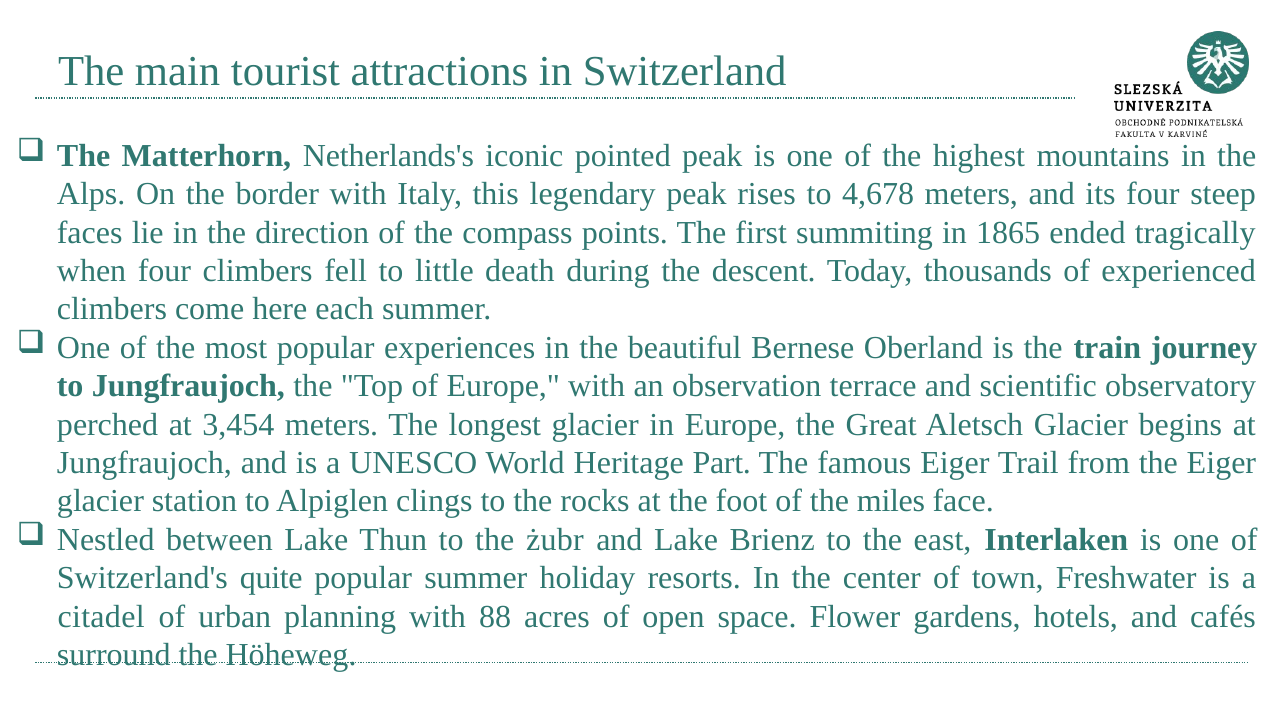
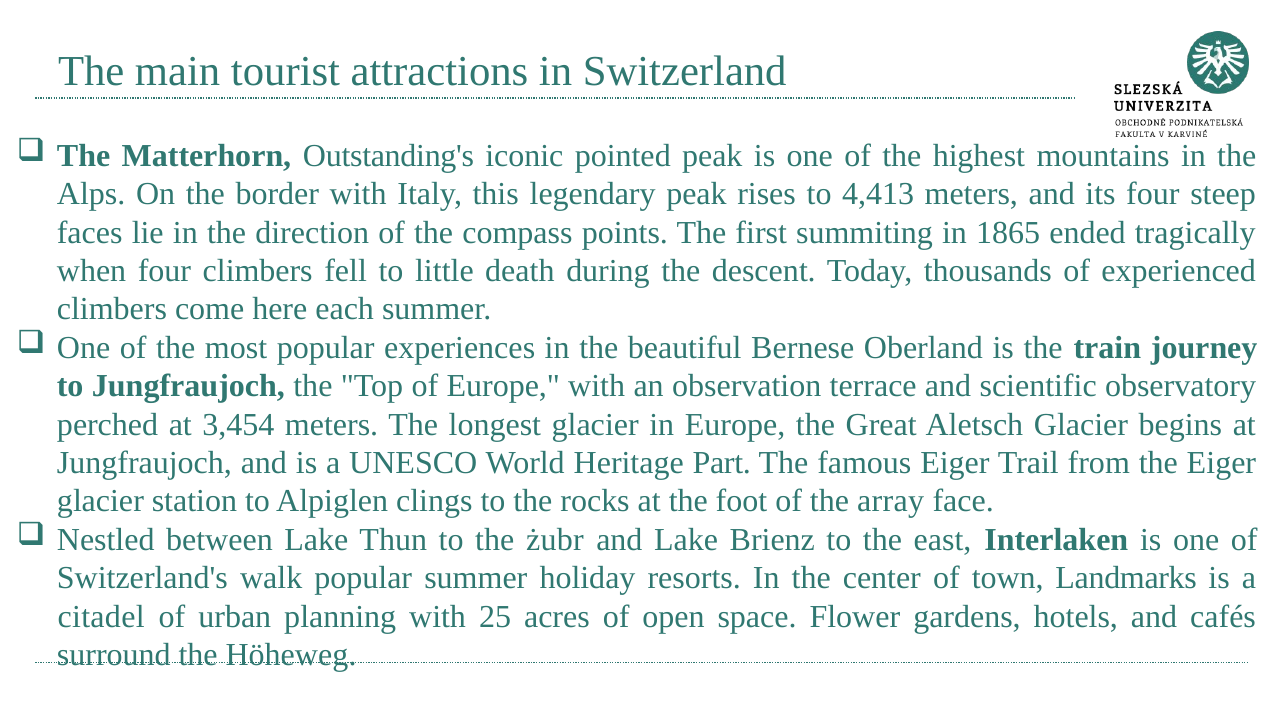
Netherlands's: Netherlands's -> Outstanding's
4,678: 4,678 -> 4,413
miles: miles -> array
quite: quite -> walk
Freshwater: Freshwater -> Landmarks
88: 88 -> 25
